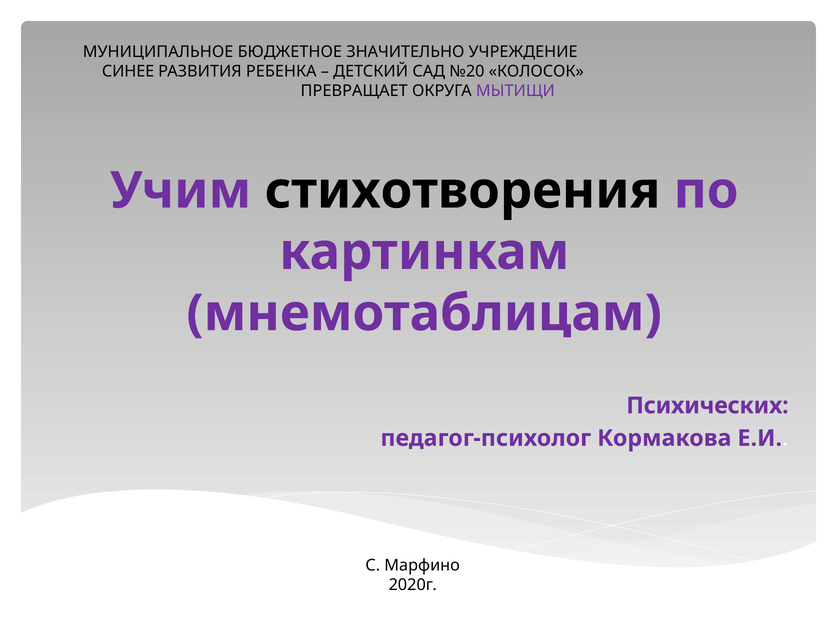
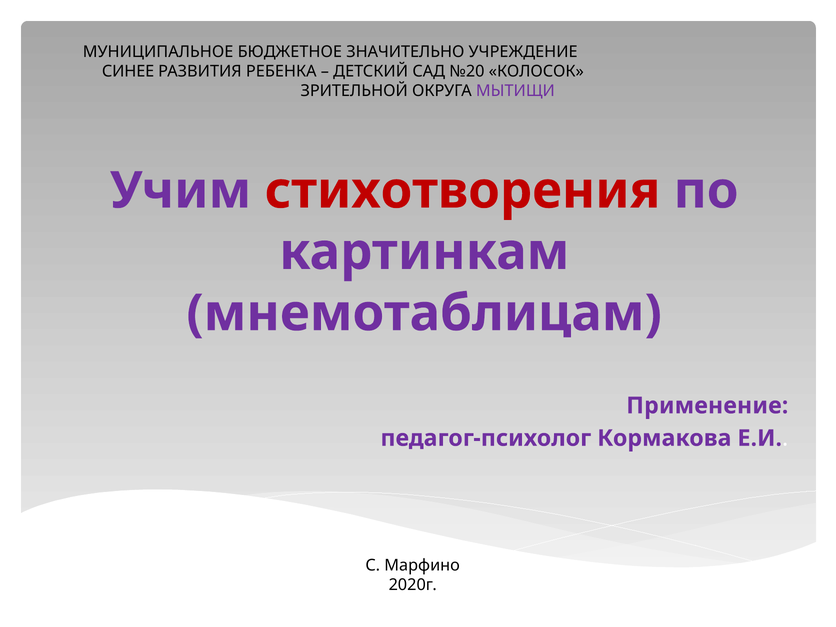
ПРЕВРАЩАЕТ: ПРЕВРАЩАЕТ -> ЗРИТЕЛЬНОЙ
стихотворения colour: black -> red
Психических: Психических -> Применение
